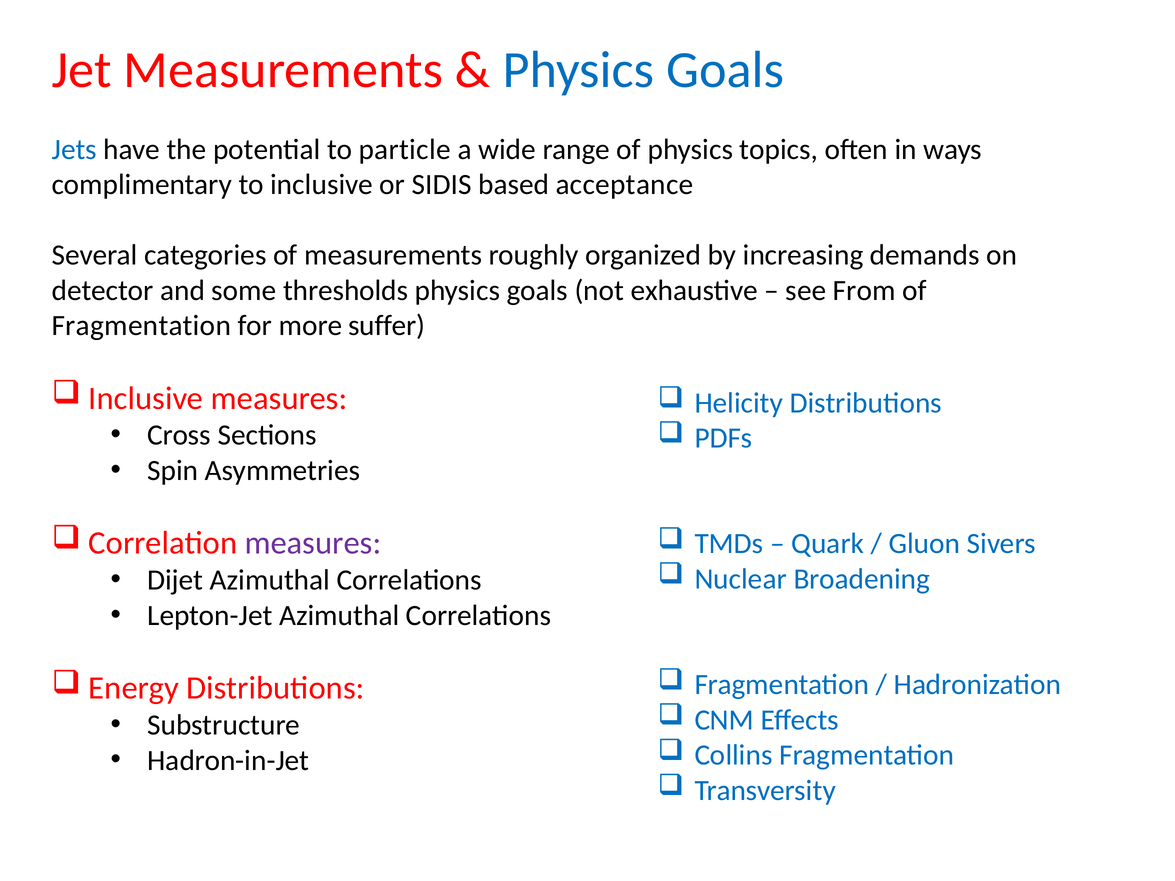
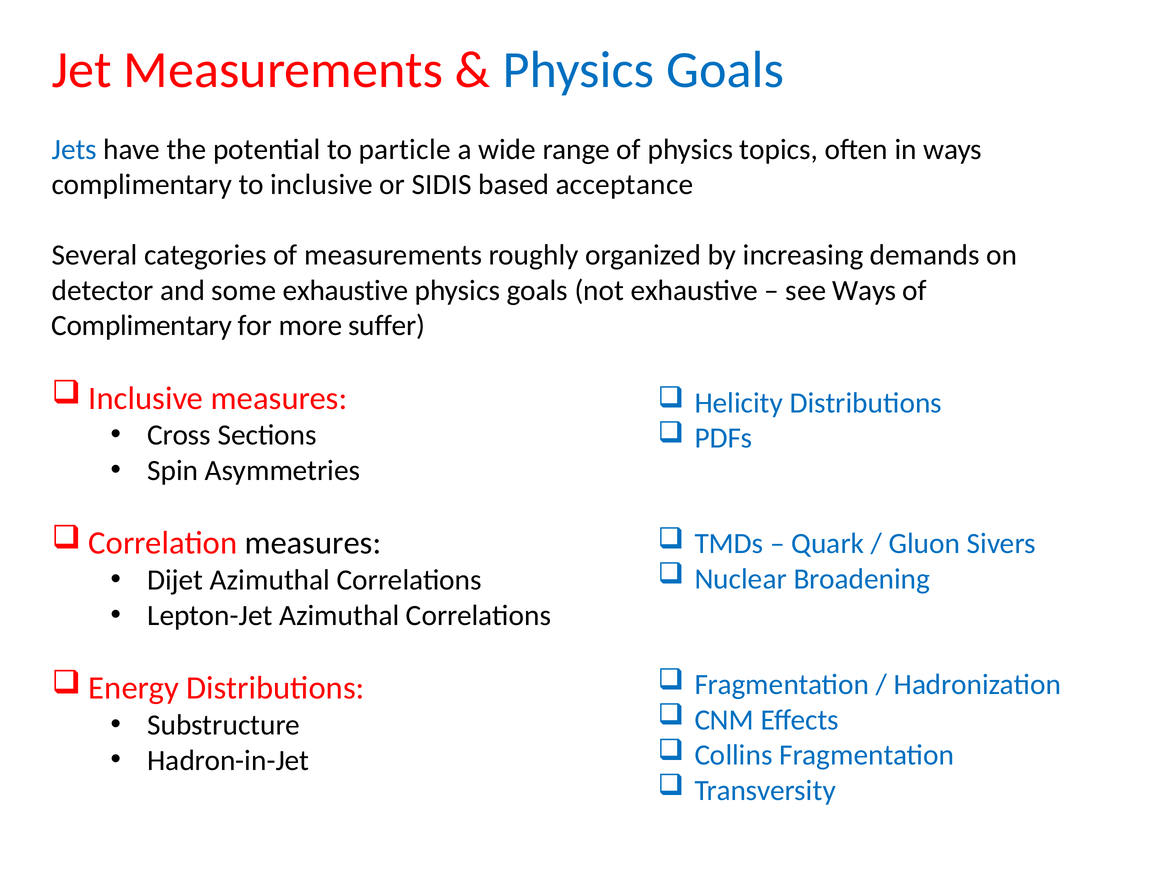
some thresholds: thresholds -> exhaustive
see From: From -> Ways
Fragmentation at (141, 326): Fragmentation -> Complimentary
measures at (313, 543) colour: purple -> black
